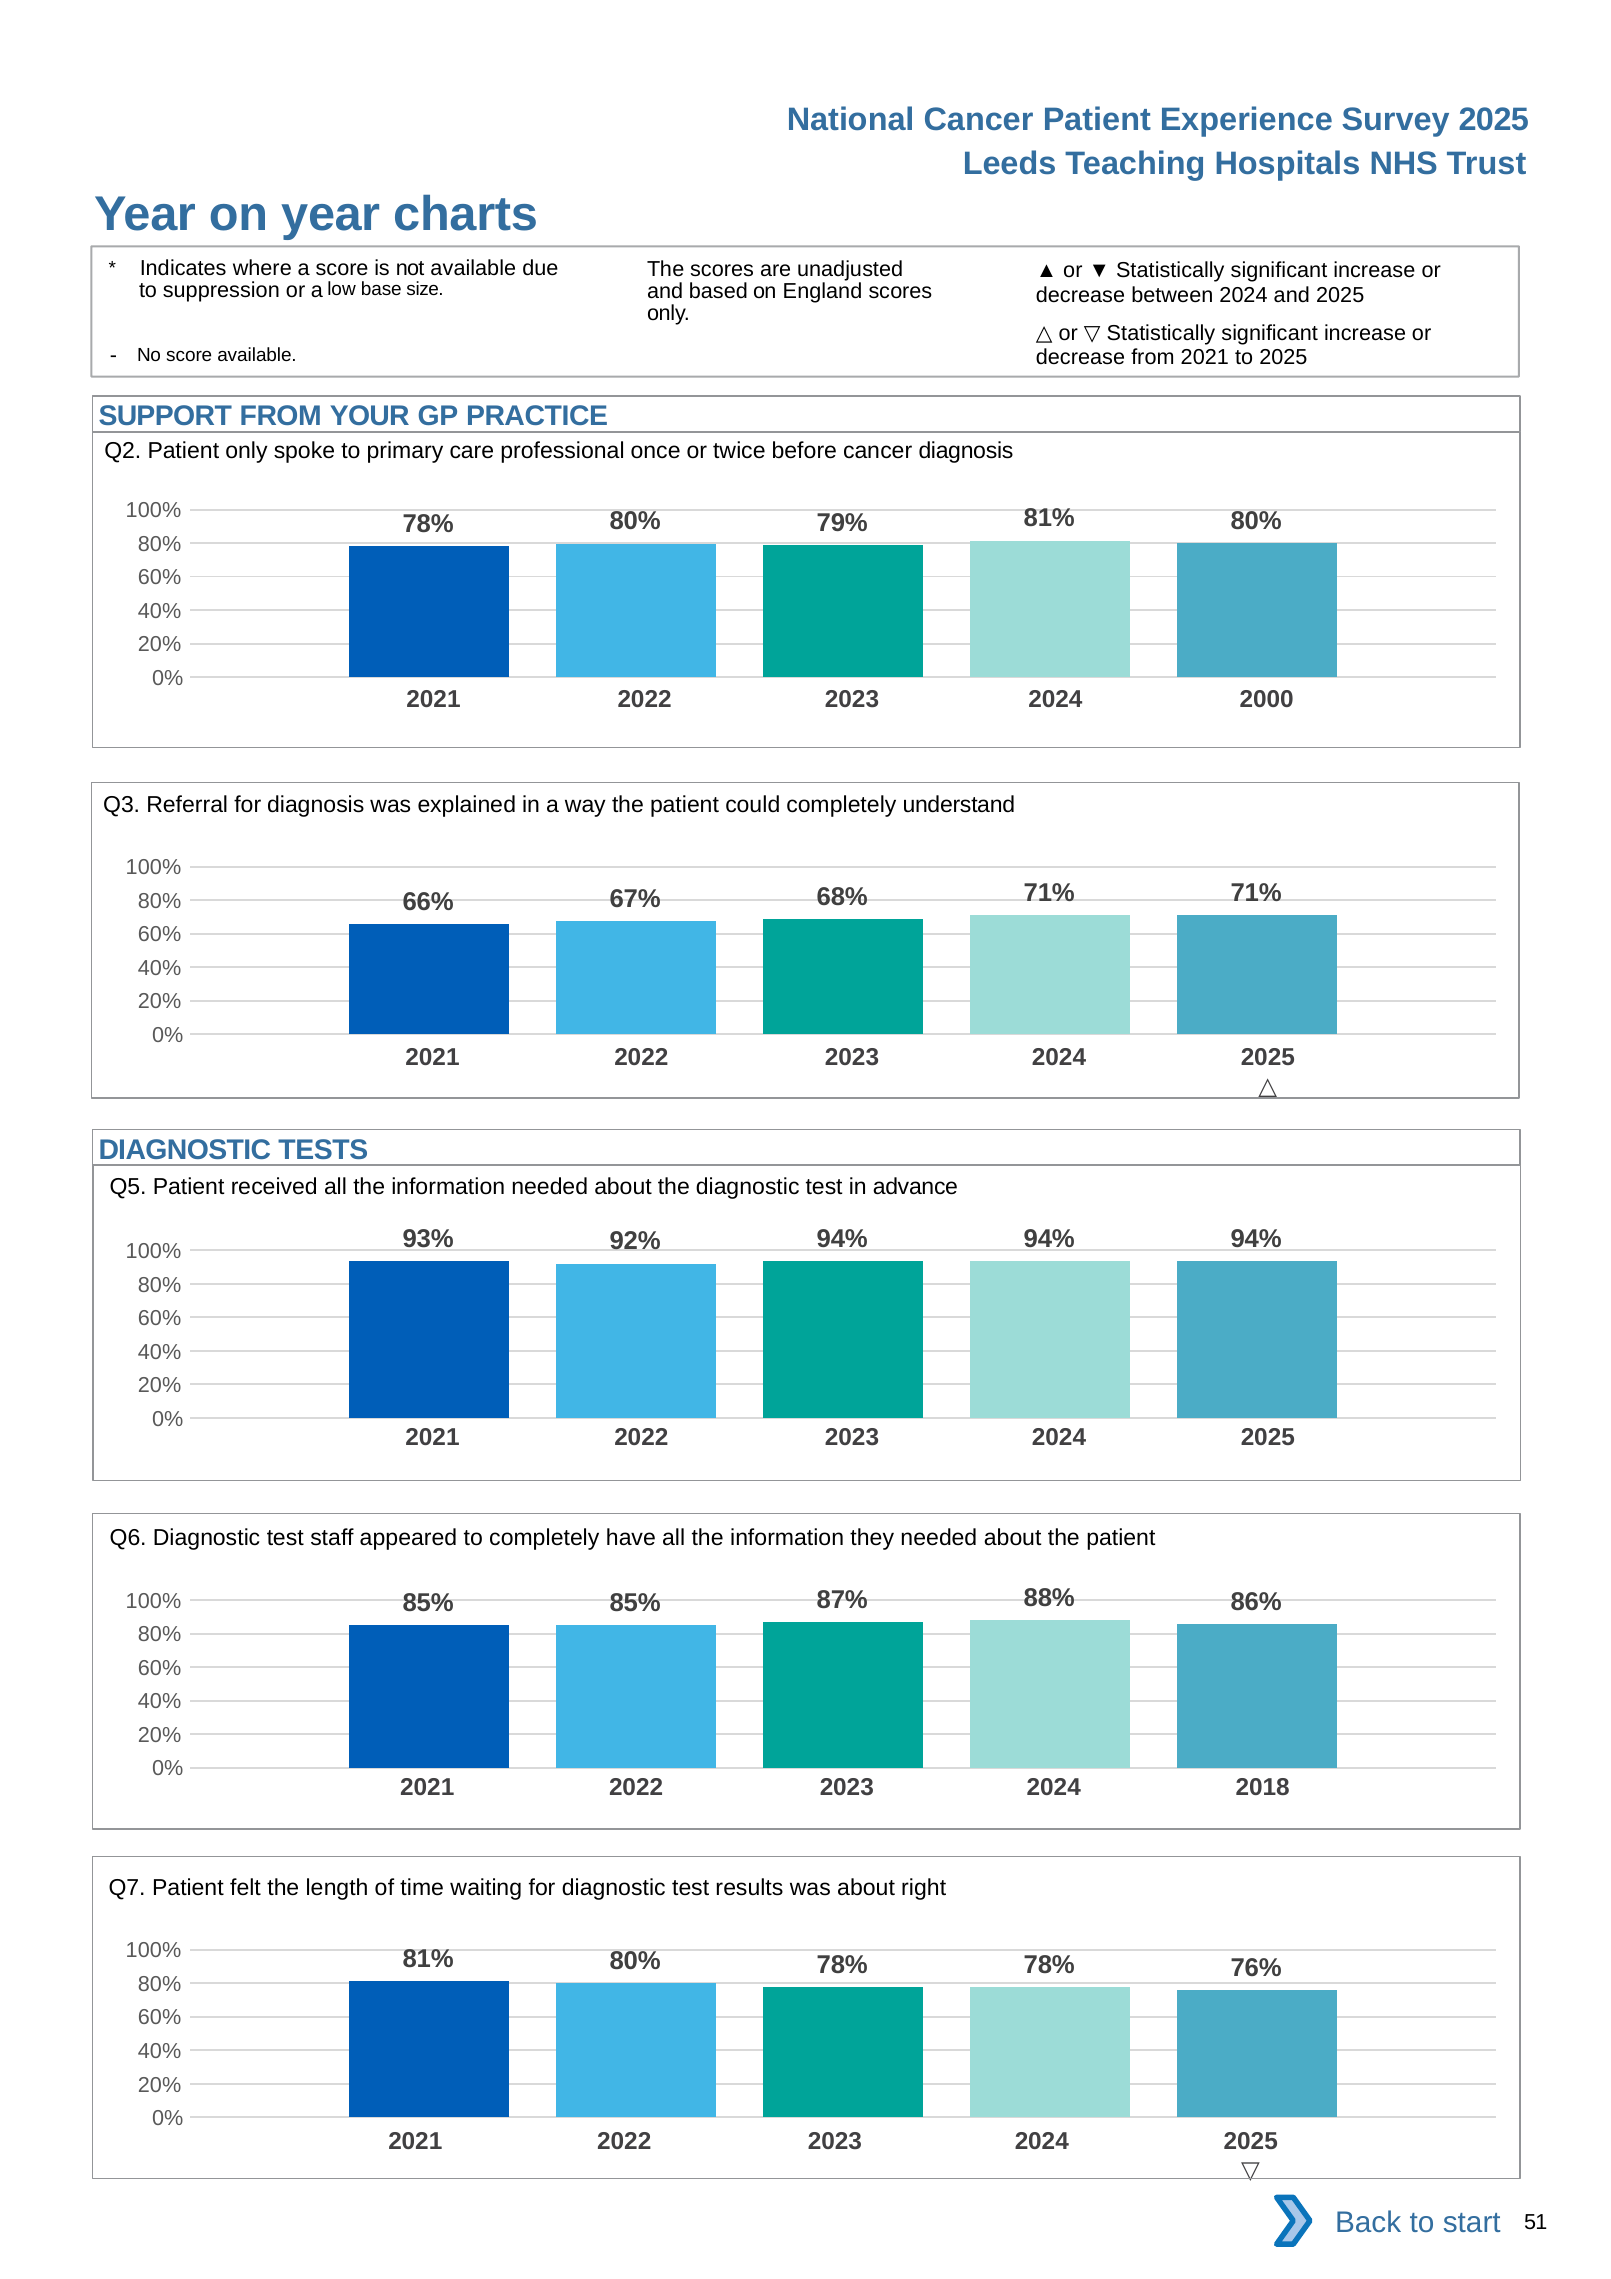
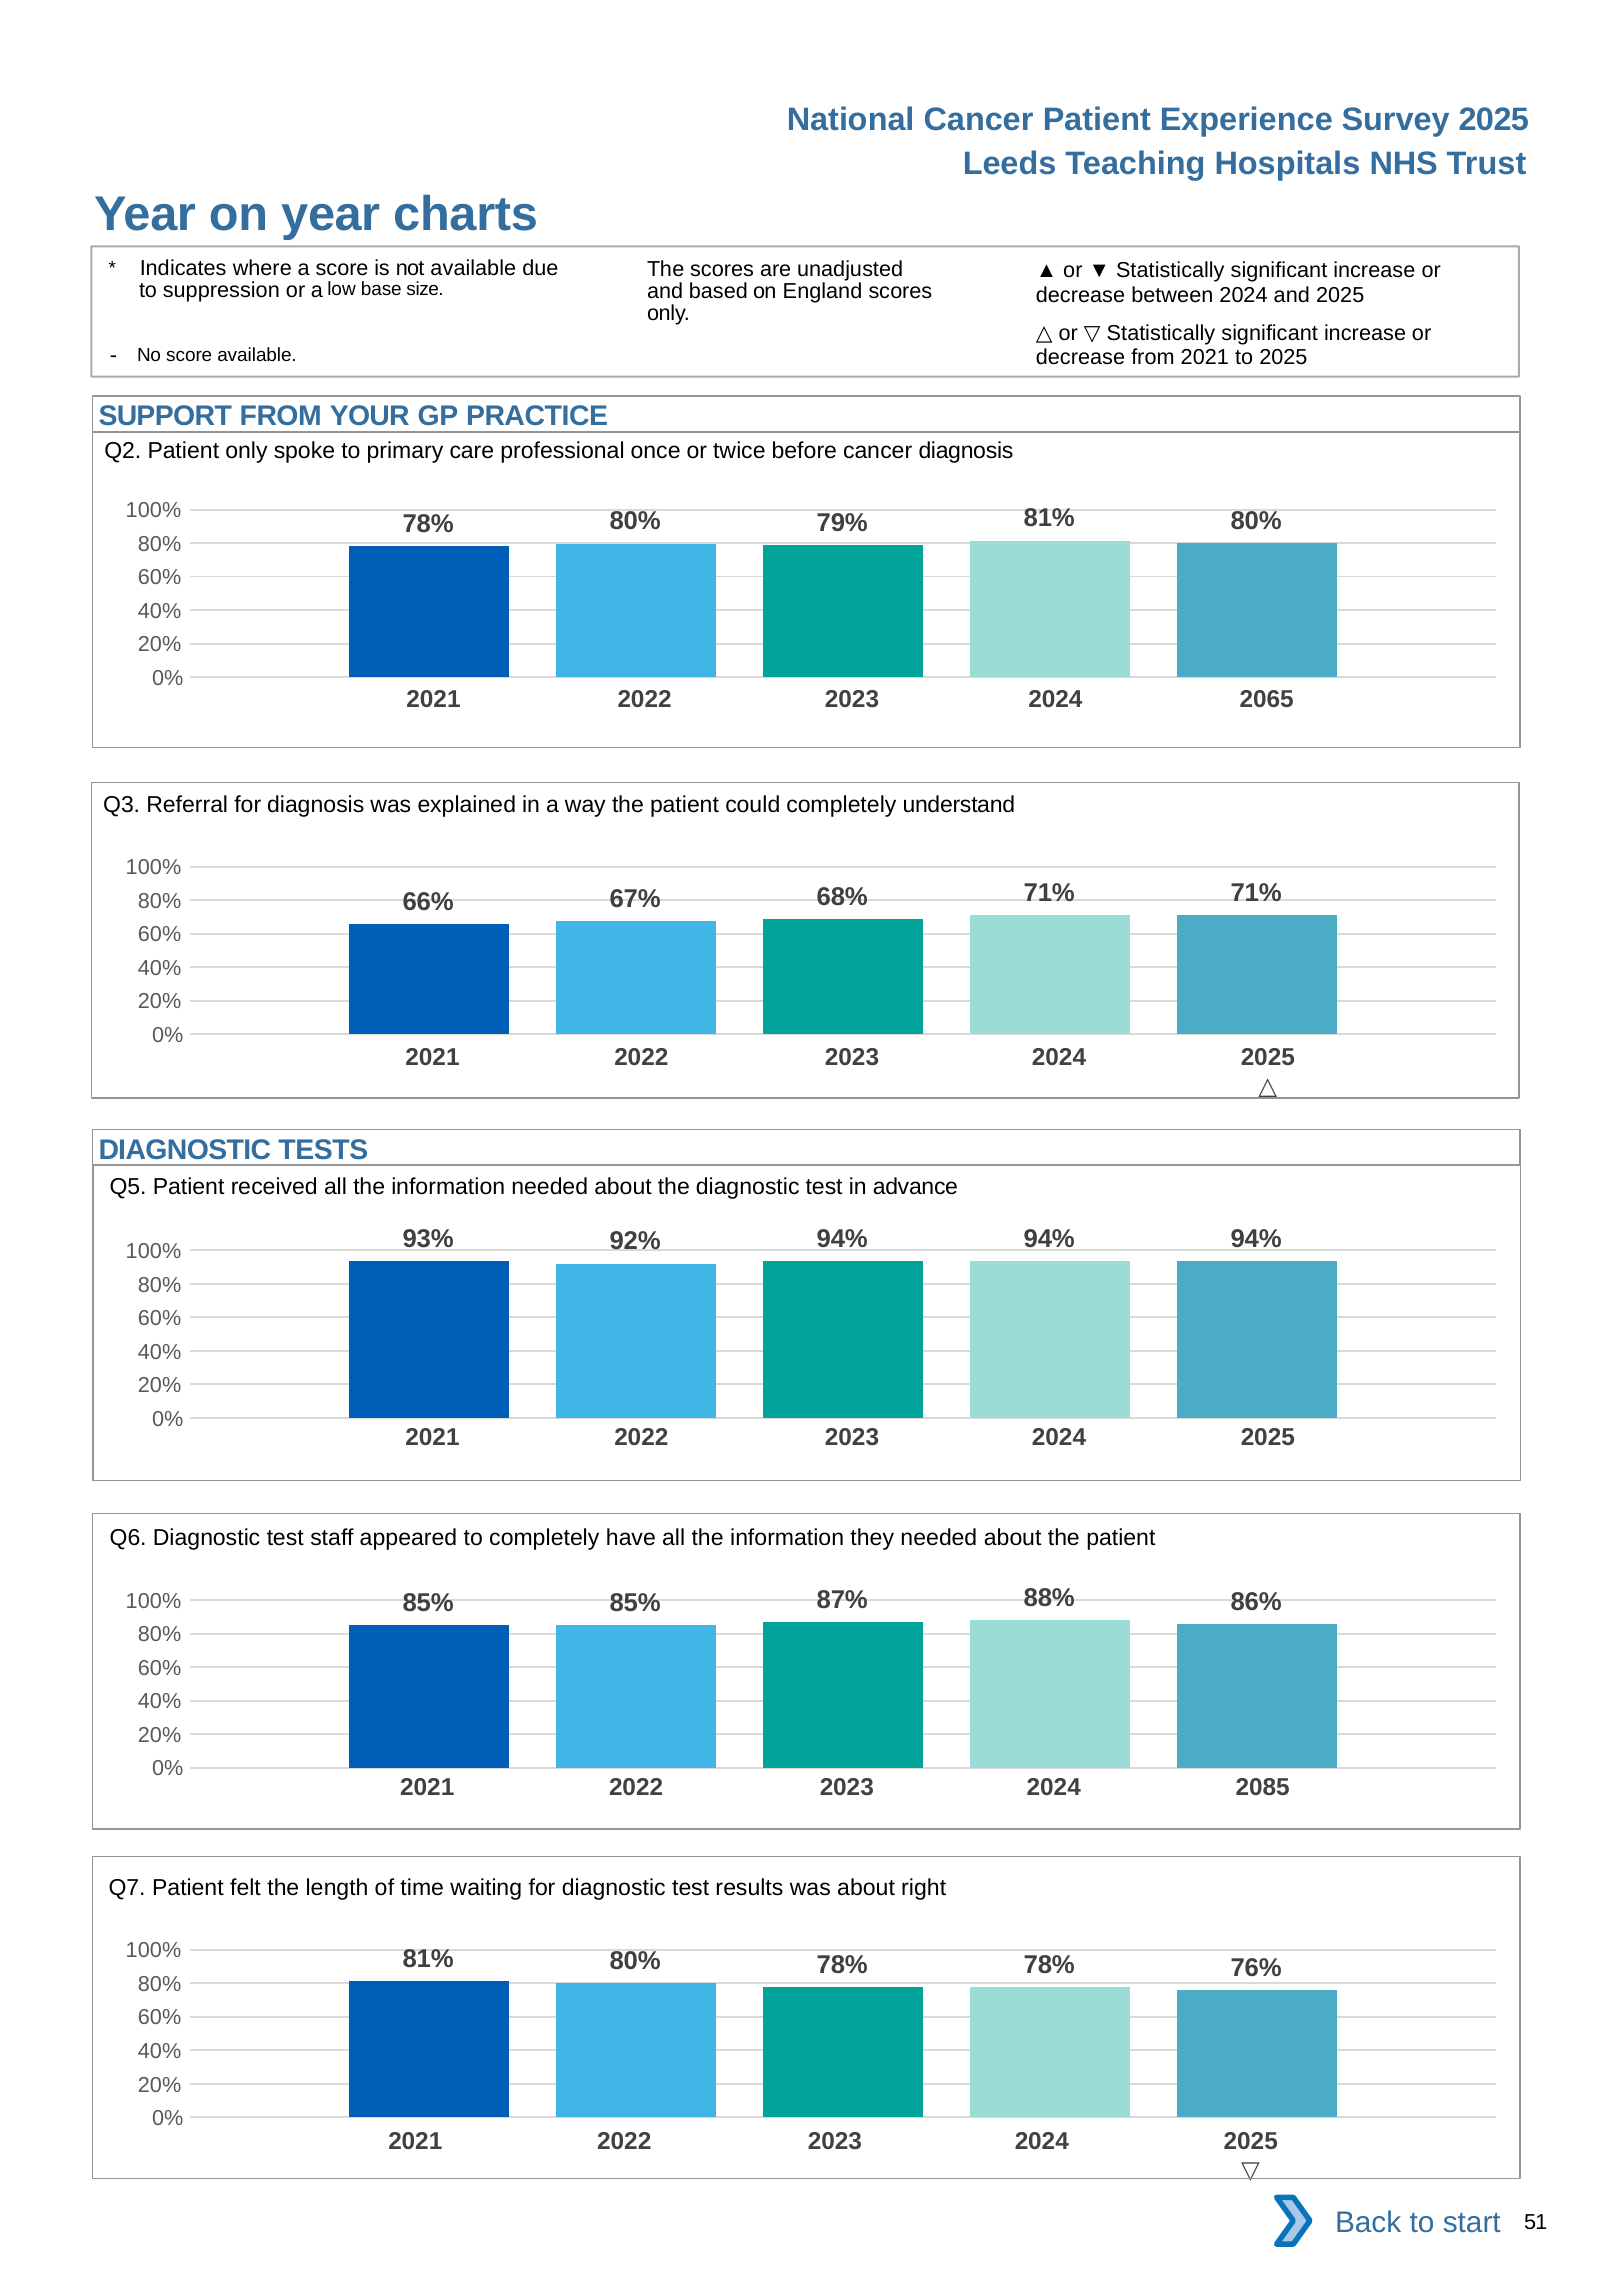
2000: 2000 -> 2065
2018: 2018 -> 2085
